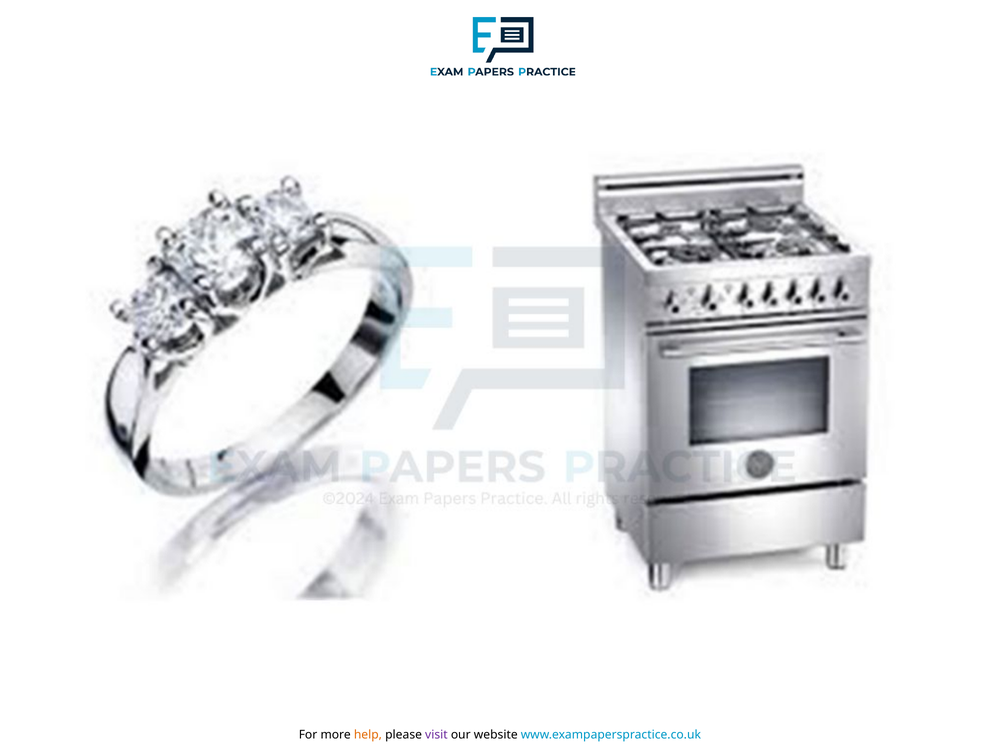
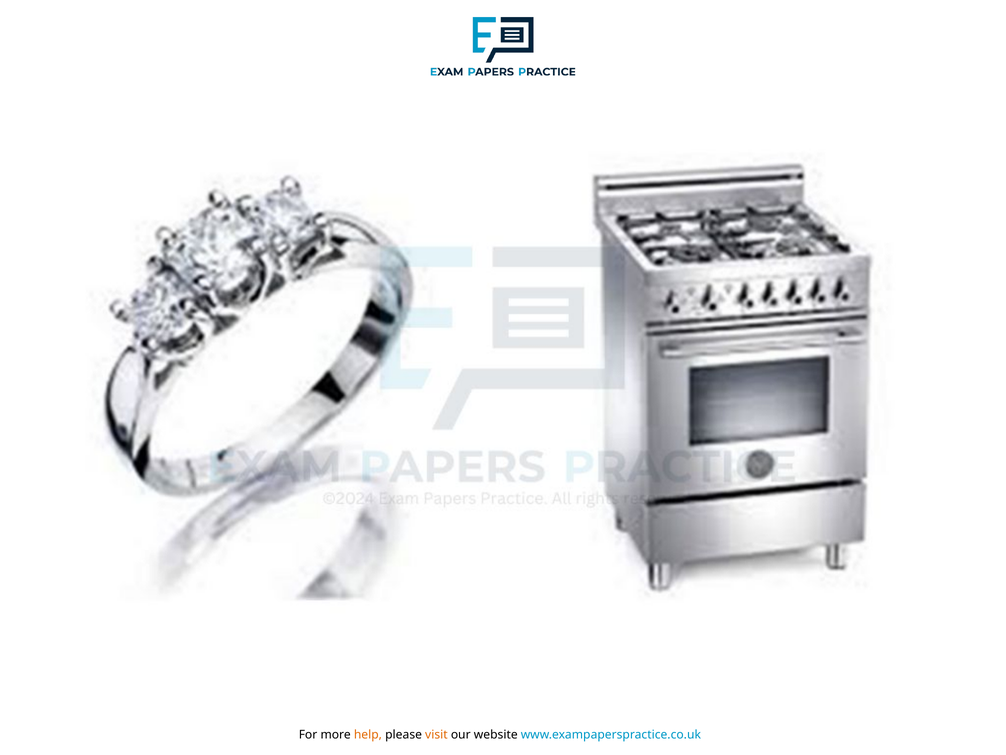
visit colour: purple -> orange
